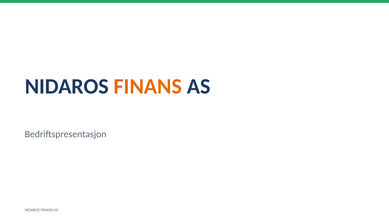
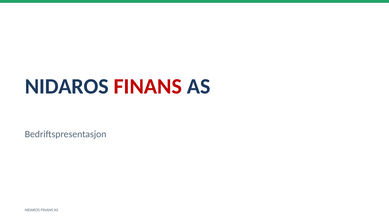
FINANS at (148, 86) colour: orange -> red
